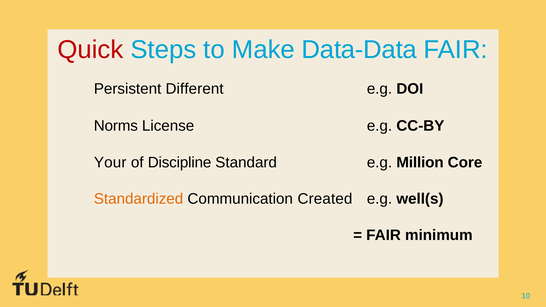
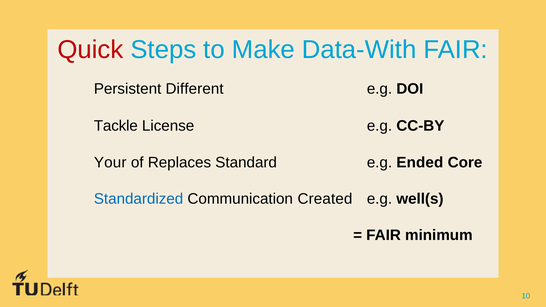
Data-Data: Data-Data -> Data-With
Norms: Norms -> Tackle
Discipline: Discipline -> Replaces
Million: Million -> Ended
Standardized colour: orange -> blue
